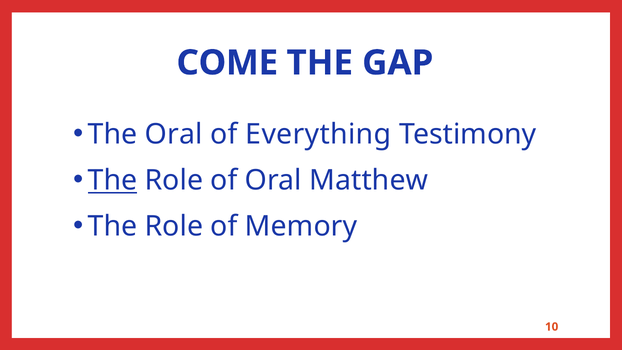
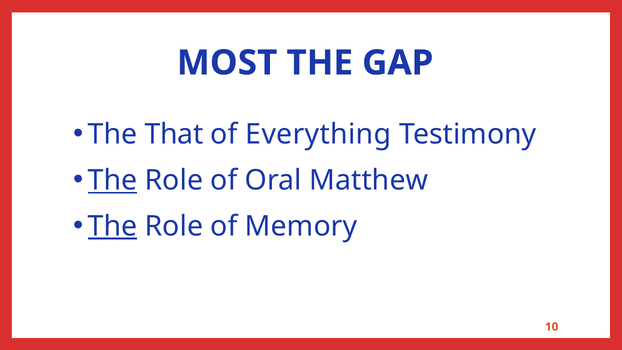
COME: COME -> MOST
The Oral: Oral -> That
The at (113, 226) underline: none -> present
